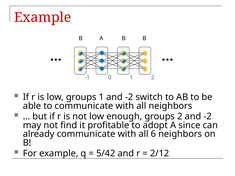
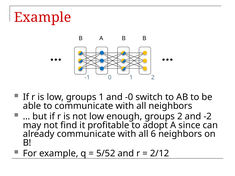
1 and -2: -2 -> -0
5/42: 5/42 -> 5/52
